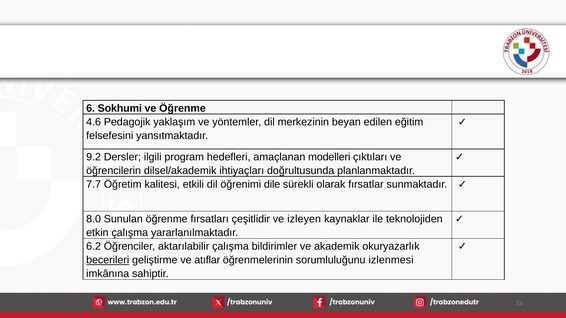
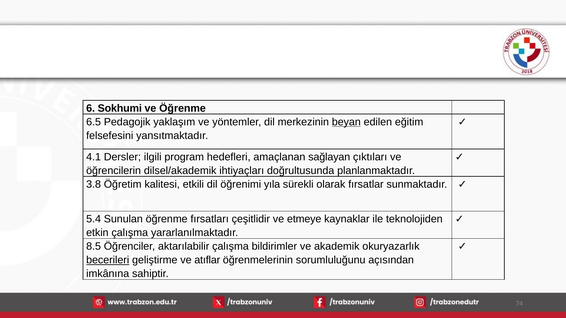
4.6: 4.6 -> 6.5
beyan underline: none -> present
9.2: 9.2 -> 4.1
modelleri: modelleri -> sağlayan
7.7: 7.7 -> 3.8
dile: dile -> yıla
8.0: 8.0 -> 5.4
izleyen: izleyen -> etmeye
6.2: 6.2 -> 8.5
izlenmesi: izlenmesi -> açısından
